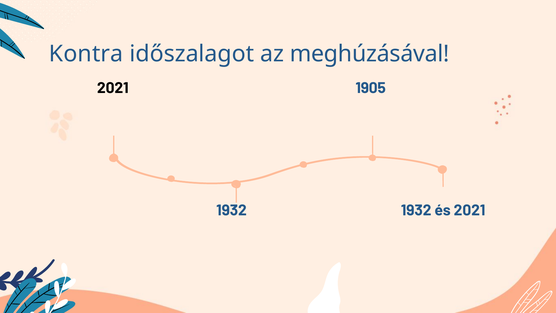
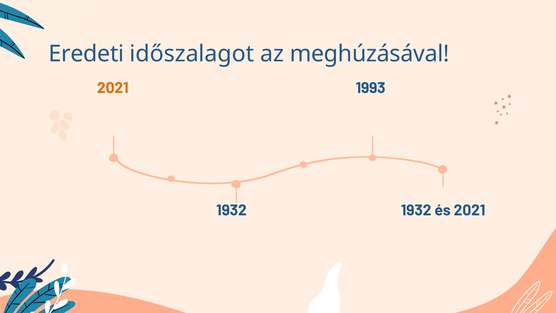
Kontra: Kontra -> Eredeti
2021 at (113, 88) colour: black -> orange
1905: 1905 -> 1993
